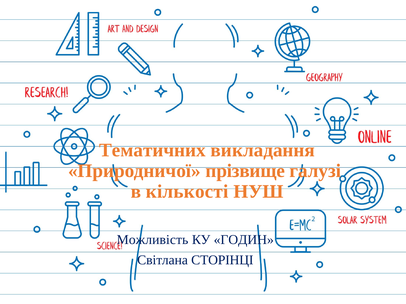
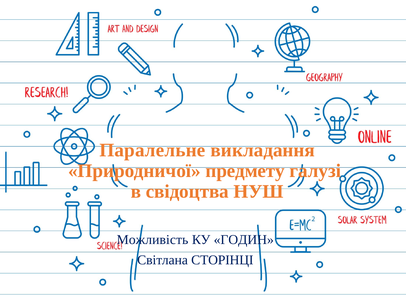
Тематичних: Тематичних -> Паралельне
прізвище: прізвище -> предмету
кількості: кількості -> свідоцтва
